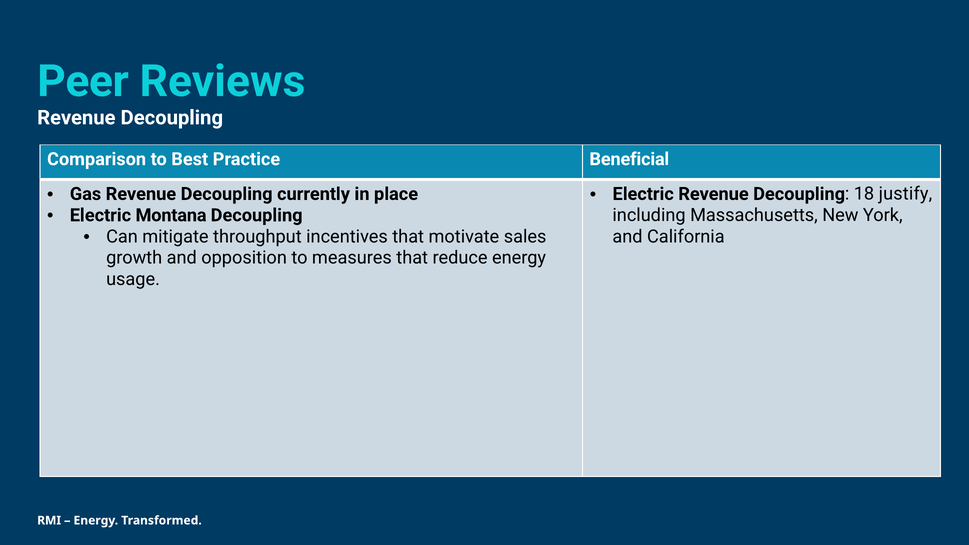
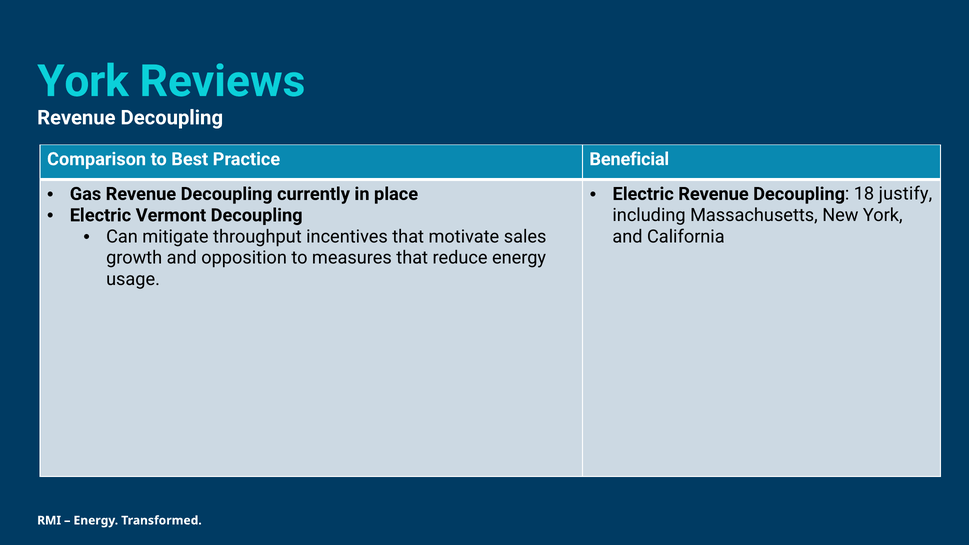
Peer at (83, 81): Peer -> York
Montana: Montana -> Vermont
